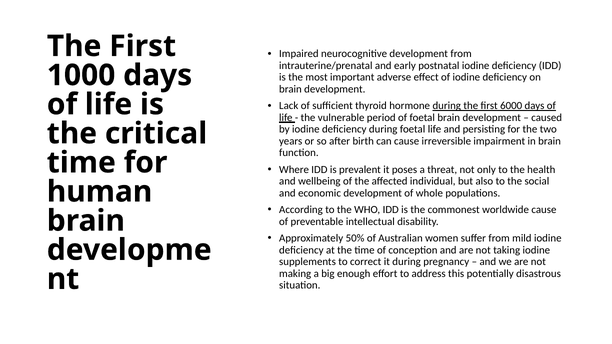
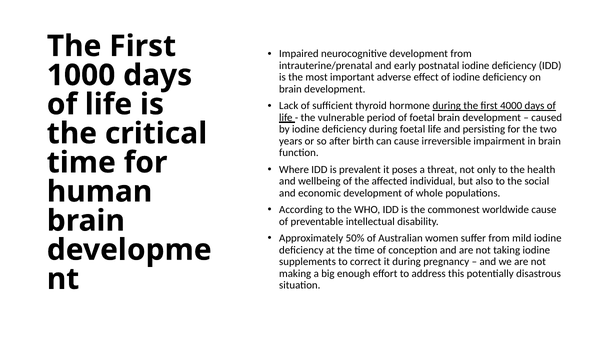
6000: 6000 -> 4000
